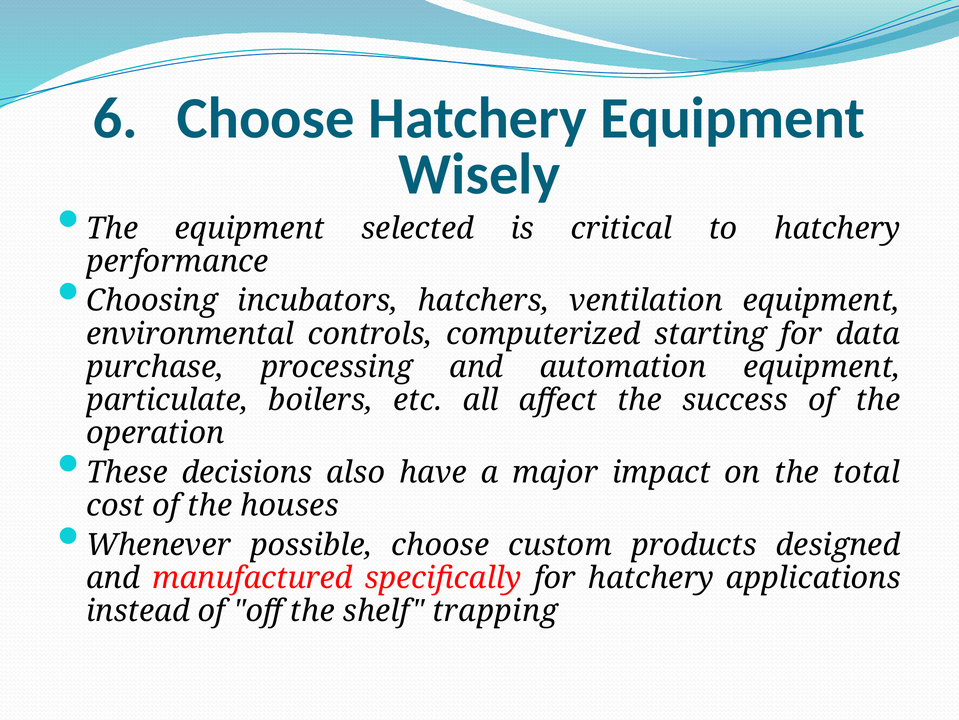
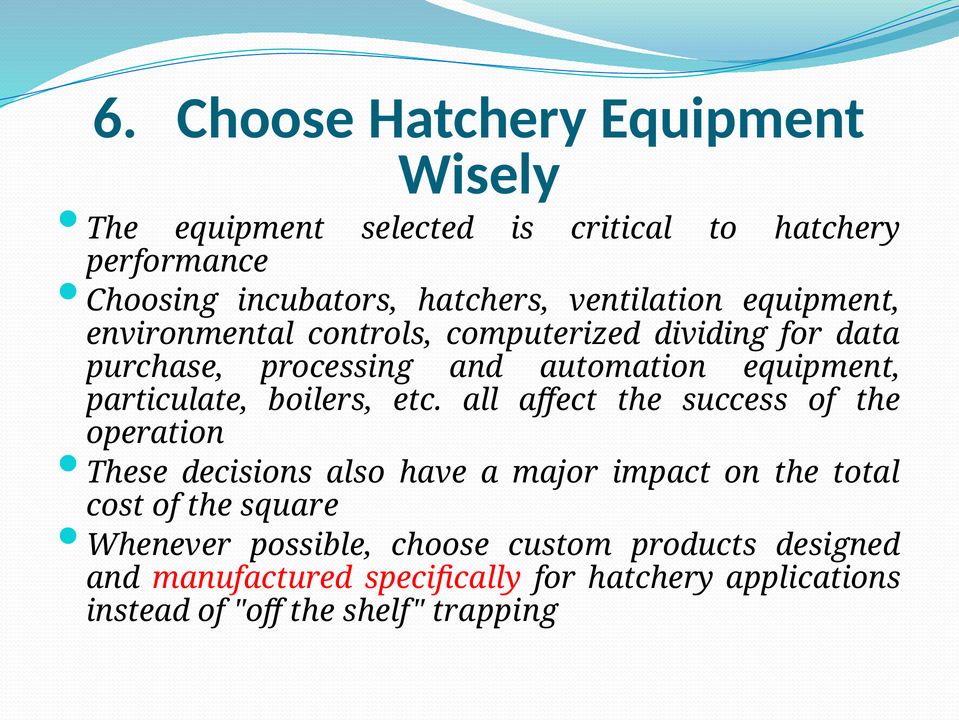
starting: starting -> dividing
houses: houses -> square
